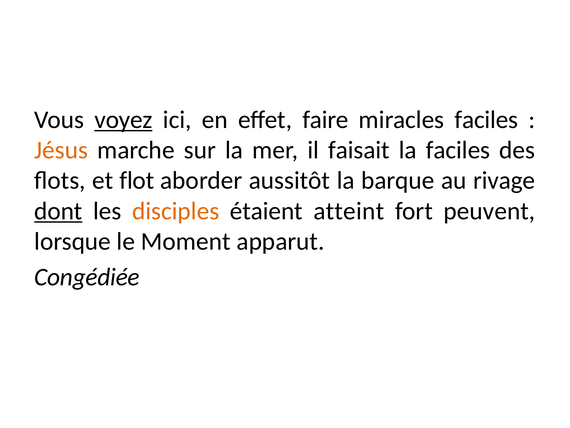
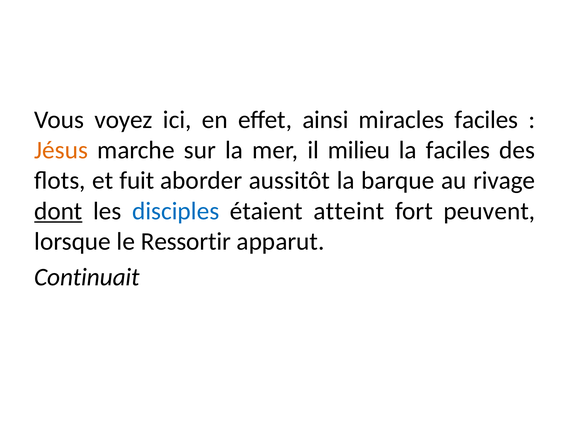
voyez underline: present -> none
faire: faire -> ainsi
faisait: faisait -> milieu
flot: flot -> fuit
disciples colour: orange -> blue
Moment: Moment -> Ressortir
Congédiée: Congédiée -> Continuait
